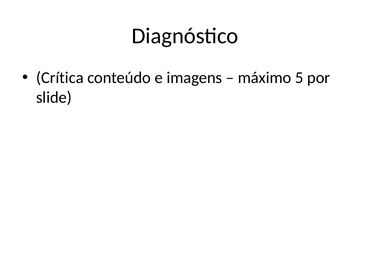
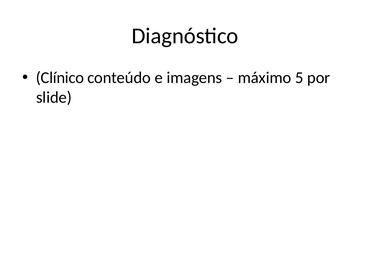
Crítica: Crítica -> Clínico
